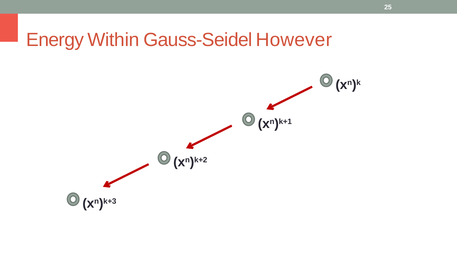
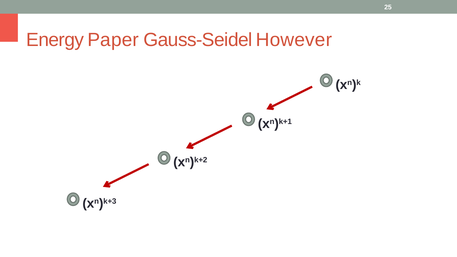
Within: Within -> Paper
